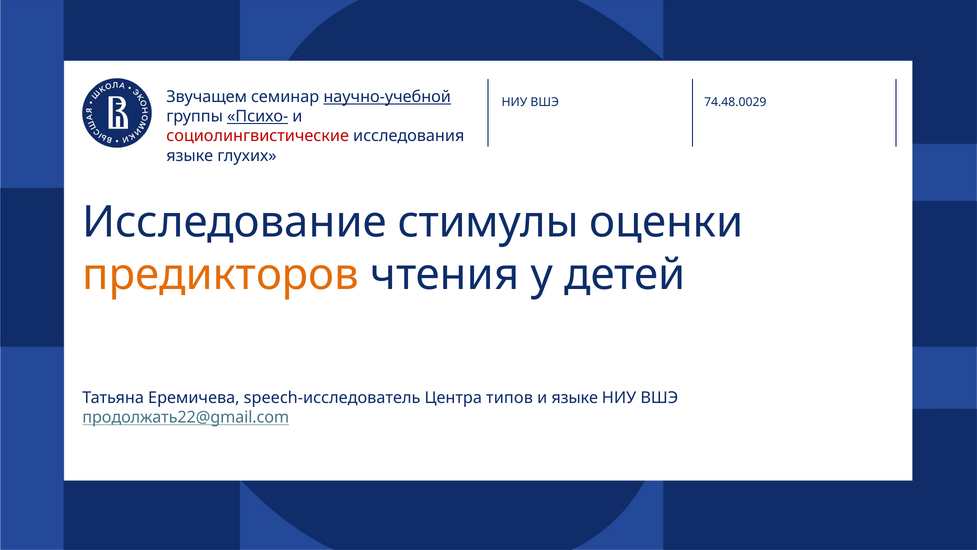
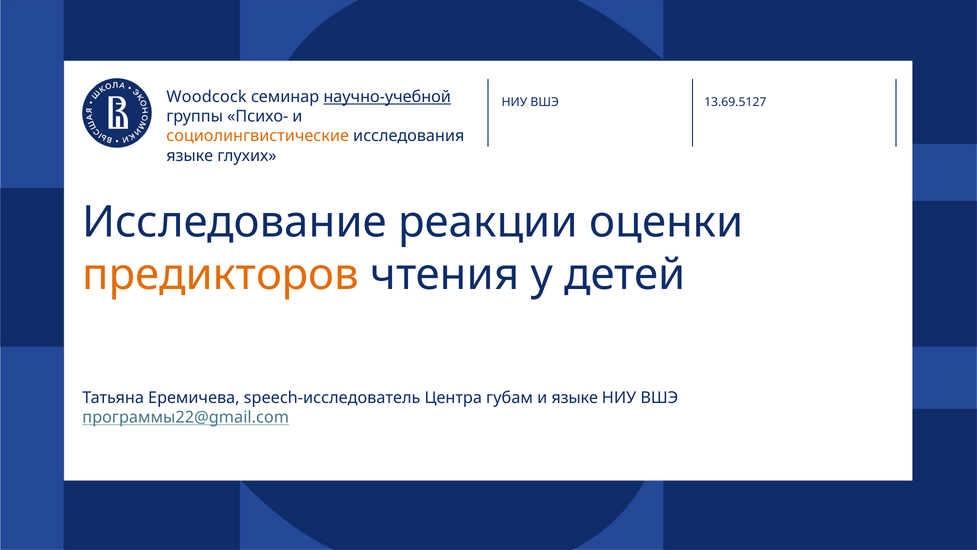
Звучащем: Звучащем -> Woodcock
74.48.0029: 74.48.0029 -> 13.69.5127
Психо- underline: present -> none
социолингвистические colour: red -> orange
стимулы: стимулы -> реакции
типов: типов -> губам
продолжать22@gmail.com: продолжать22@gmail.com -> программы22@gmail.com
